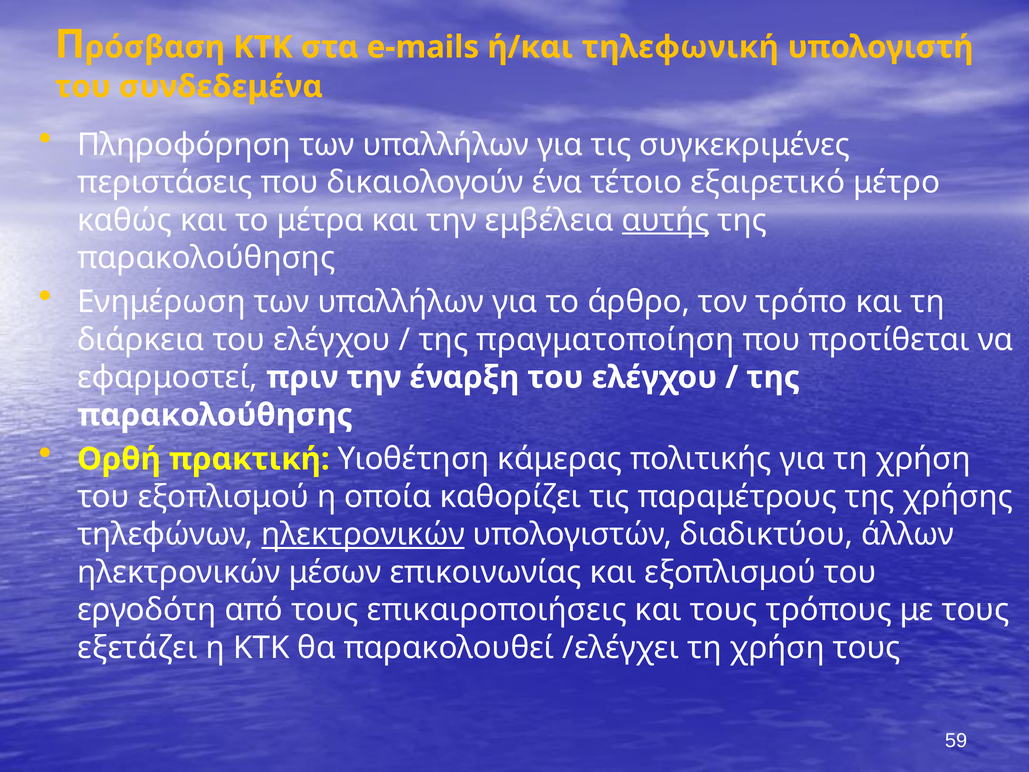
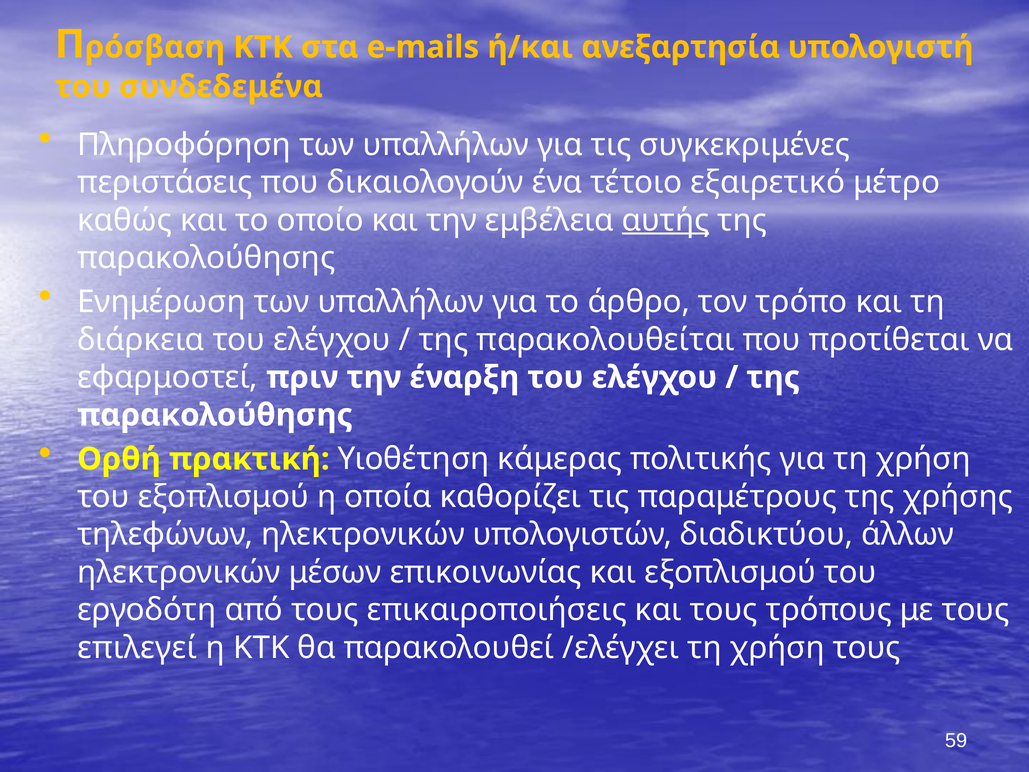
τηλεφωνική: τηλεφωνική -> ανεξαρτησία
μέτρα: μέτρα -> οποίο
πραγματοποίηση: πραγματοποίηση -> παρακολουθείται
ηλεκτρονικών at (363, 534) underline: present -> none
εξετάζει: εξετάζει -> επιλεγεί
